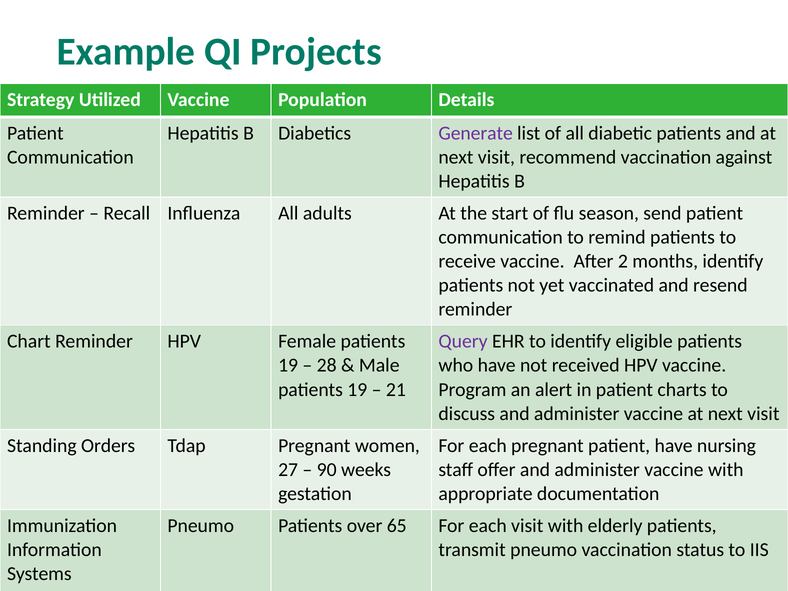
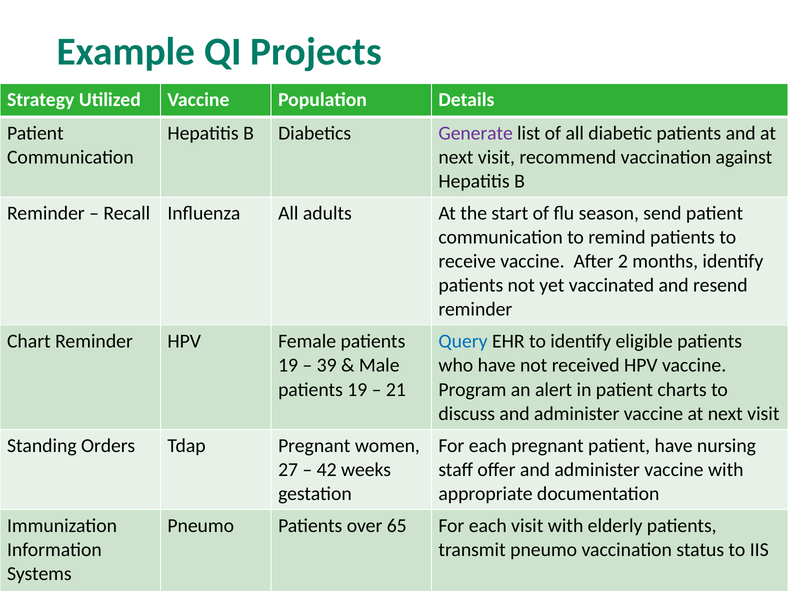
Query colour: purple -> blue
28: 28 -> 39
90: 90 -> 42
